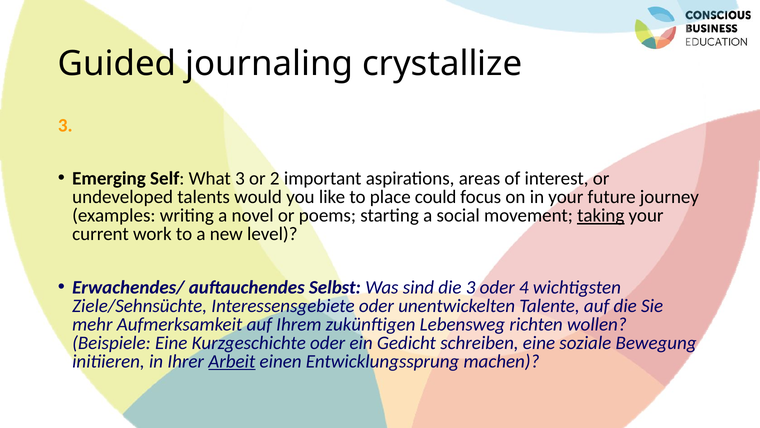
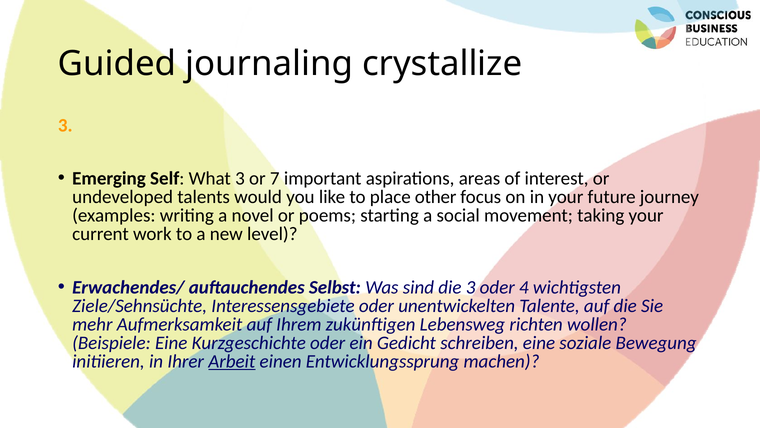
2: 2 -> 7
could: could -> other
taking underline: present -> none
